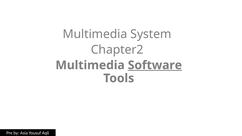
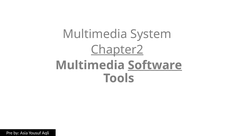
Chapter2 underline: none -> present
